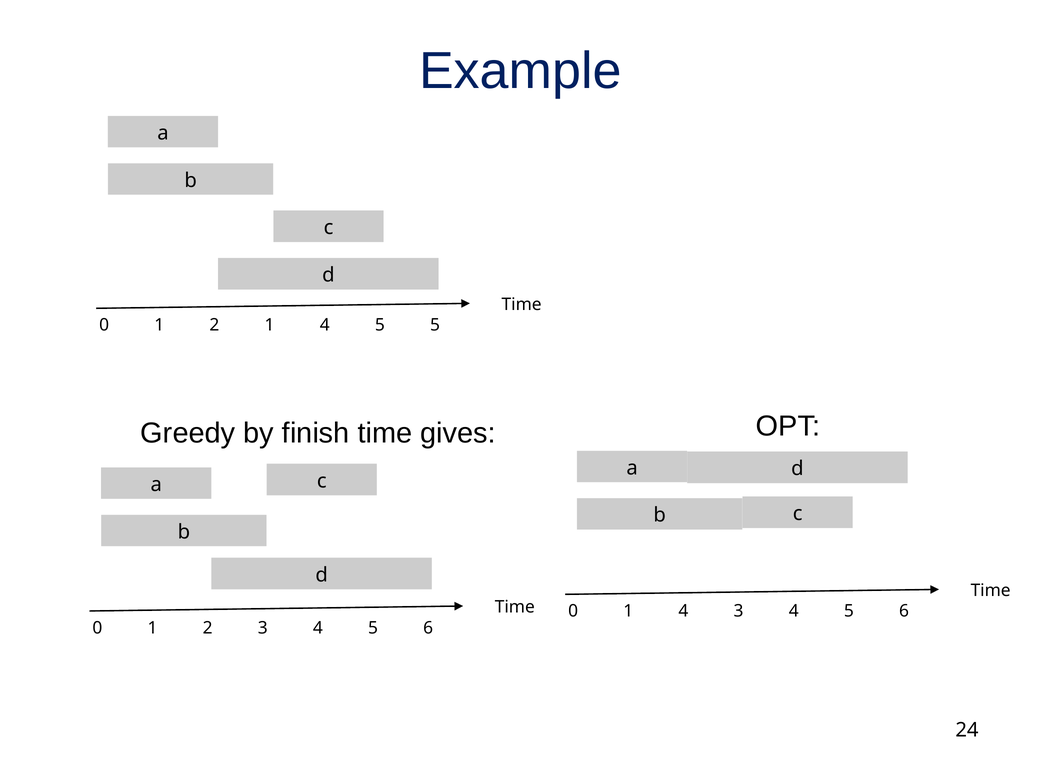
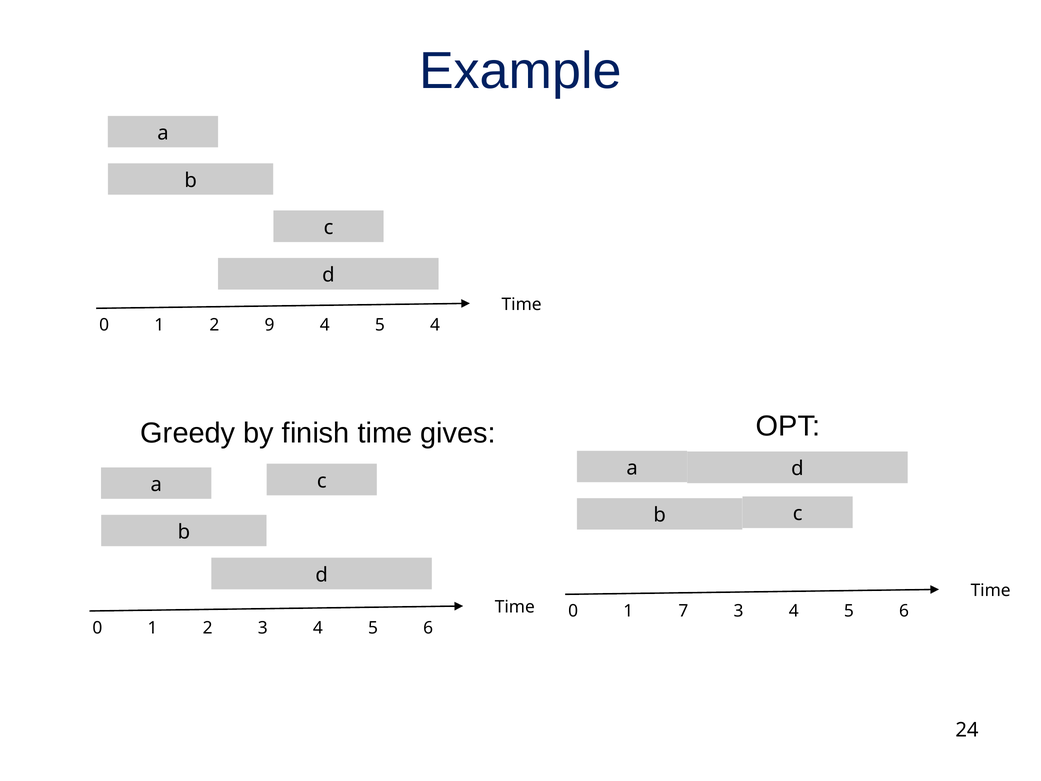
2 1: 1 -> 9
5 5: 5 -> 4
0 1 4: 4 -> 7
